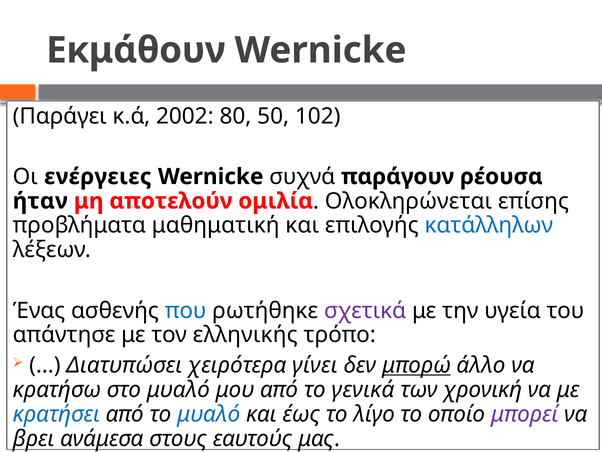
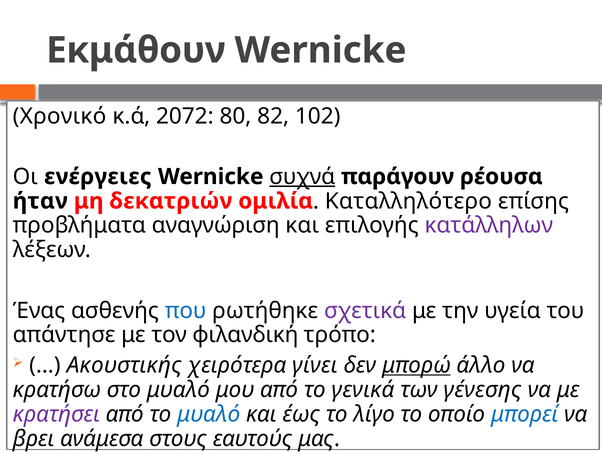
Παράγει: Παράγει -> Χρονικό
2002: 2002 -> 2072
50: 50 -> 82
συχνά underline: none -> present
αποτελούν: αποτελούν -> δεκατριών
Ολοκληρώνεται: Ολοκληρώνεται -> Καταλληλότερο
μαθηματική: μαθηματική -> αναγνώριση
κατάλληλων colour: blue -> purple
ελληνικής: ελληνικής -> φιλανδική
Διατυπώσει: Διατυπώσει -> Ακουστικής
χρονική: χρονική -> γένεσης
κρατήσει colour: blue -> purple
μπορεί colour: purple -> blue
